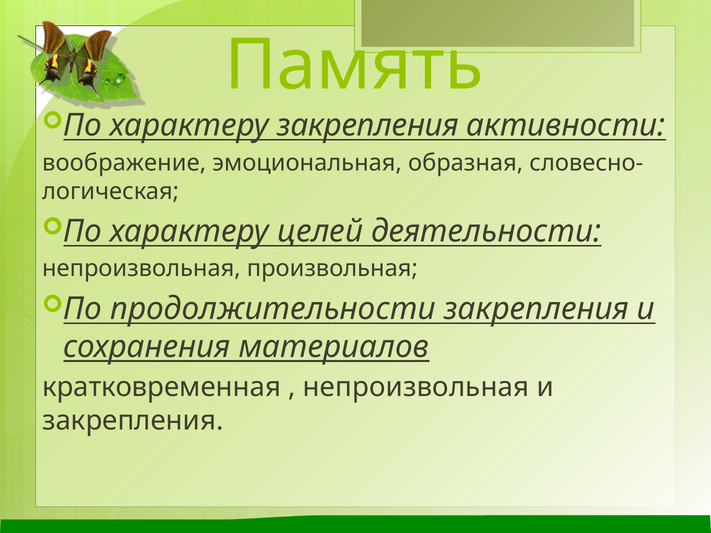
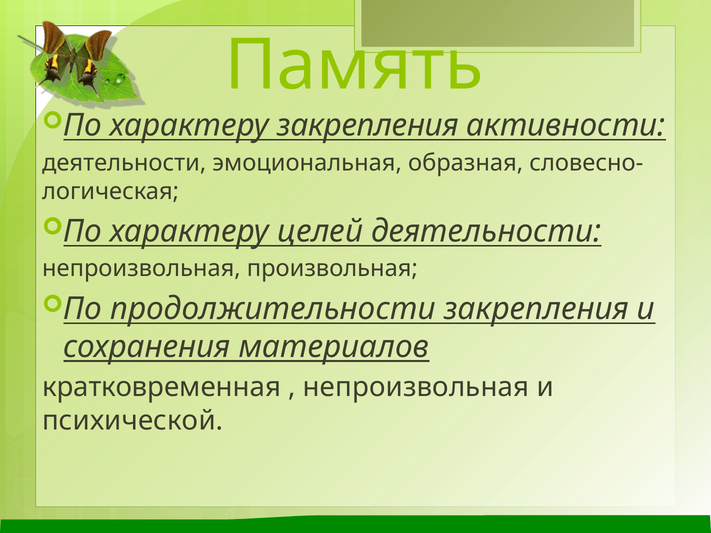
воображение at (124, 163): воображение -> деятельности
закрепления at (133, 421): закрепления -> психической
